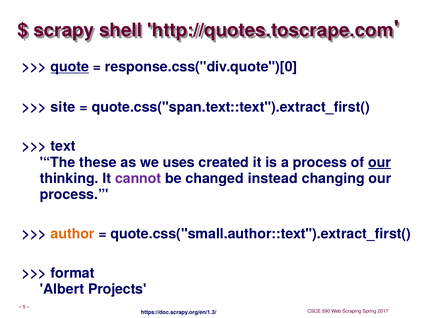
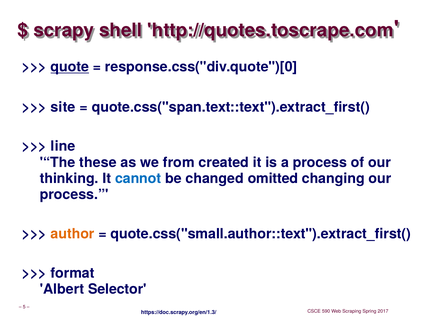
text: text -> line
uses: uses -> from
our at (380, 162) underline: present -> none
cannot colour: purple -> blue
instead: instead -> omitted
Projects: Projects -> Selector
